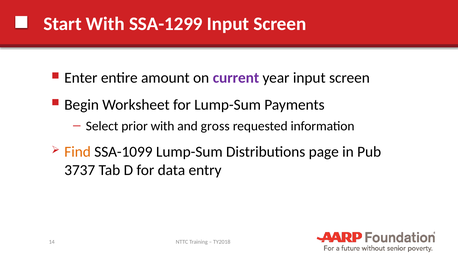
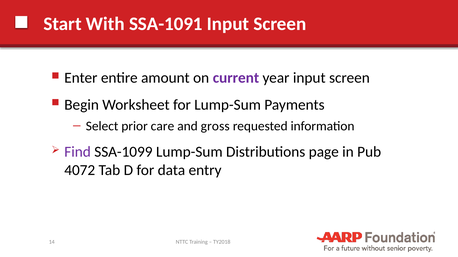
SSA-1299: SSA-1299 -> SSA-1091
prior with: with -> care
Find colour: orange -> purple
3737: 3737 -> 4072
